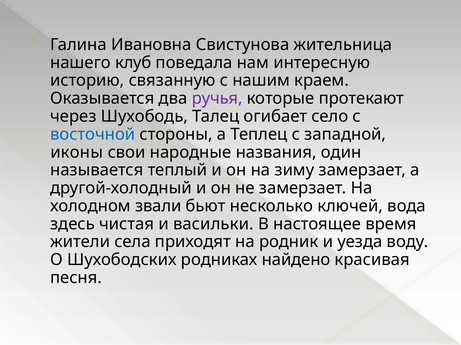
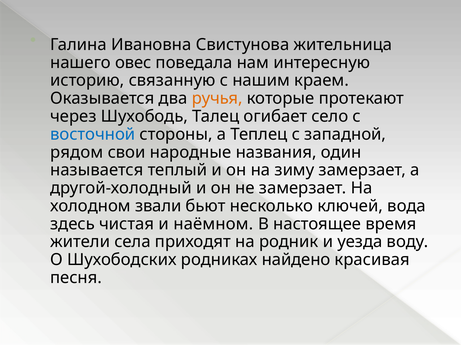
клуб: клуб -> овес
ручья colour: purple -> orange
иконы: иконы -> рядом
васильки: васильки -> наёмном
